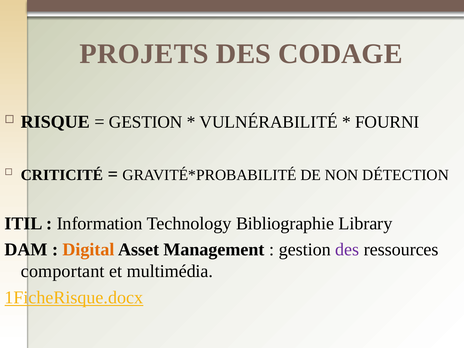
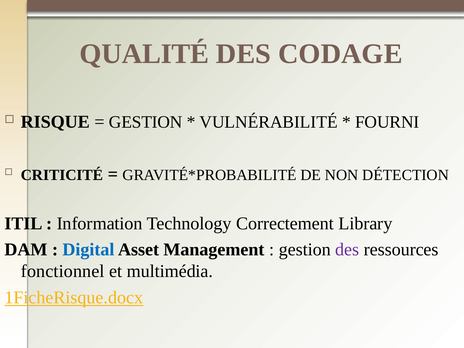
PROJETS: PROJETS -> QUALITÉ
Bibliographie: Bibliographie -> Correctement
Digital colour: orange -> blue
comportant: comportant -> fonctionnel
